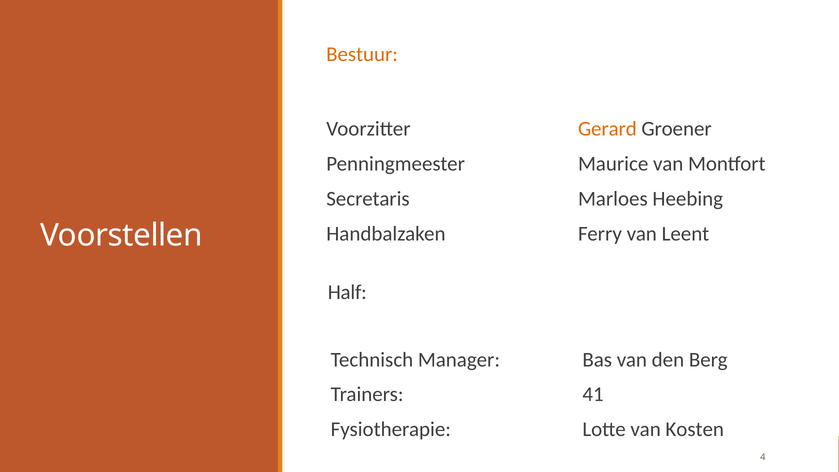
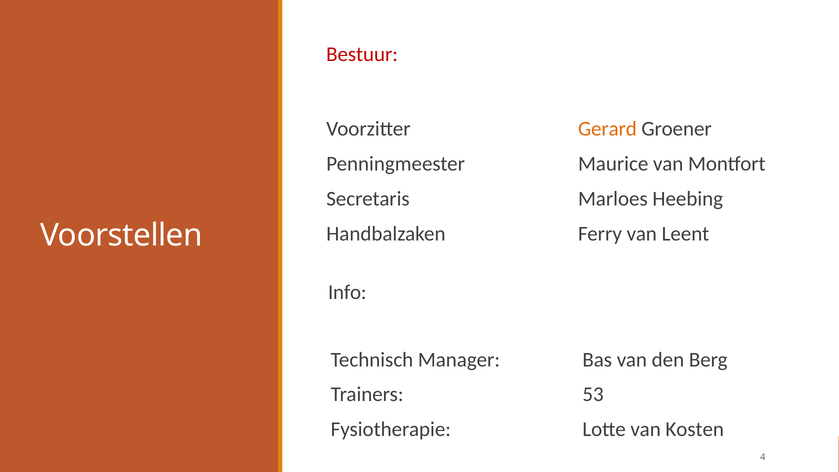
Bestuur colour: orange -> red
Half: Half -> Info
41: 41 -> 53
